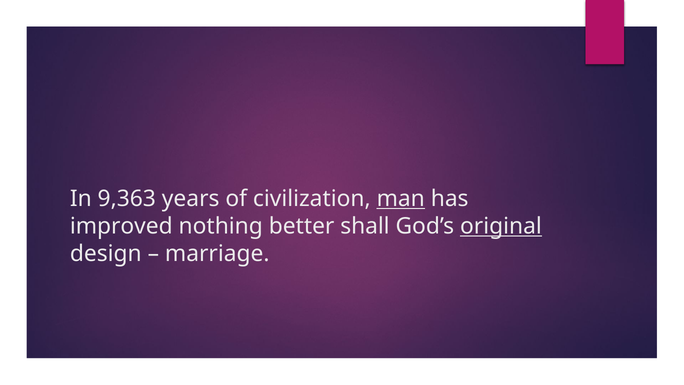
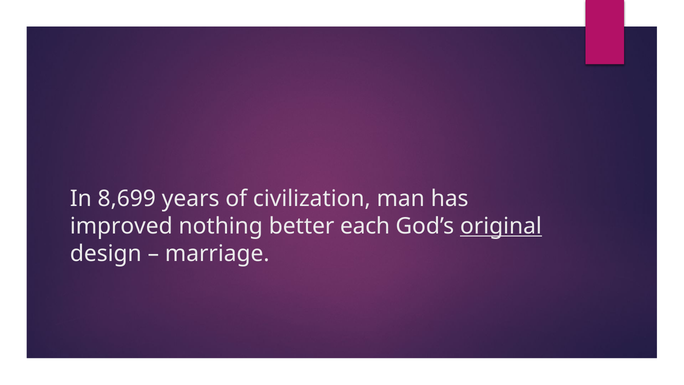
9,363: 9,363 -> 8,699
man underline: present -> none
shall: shall -> each
